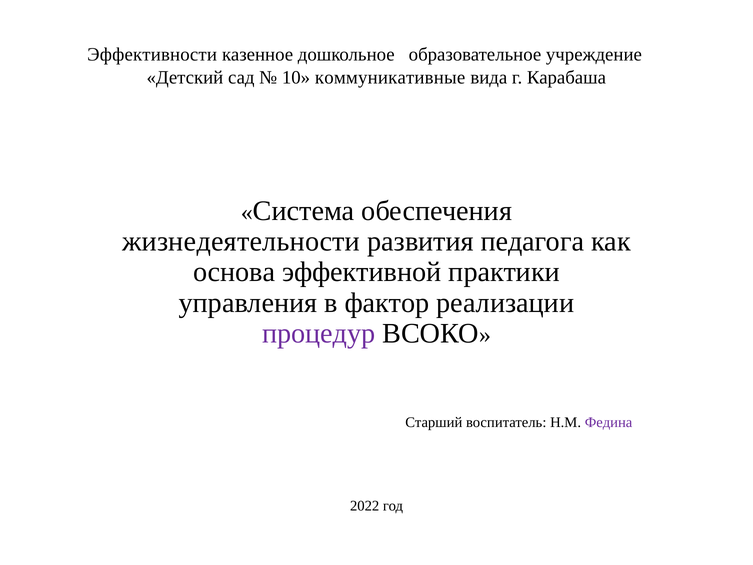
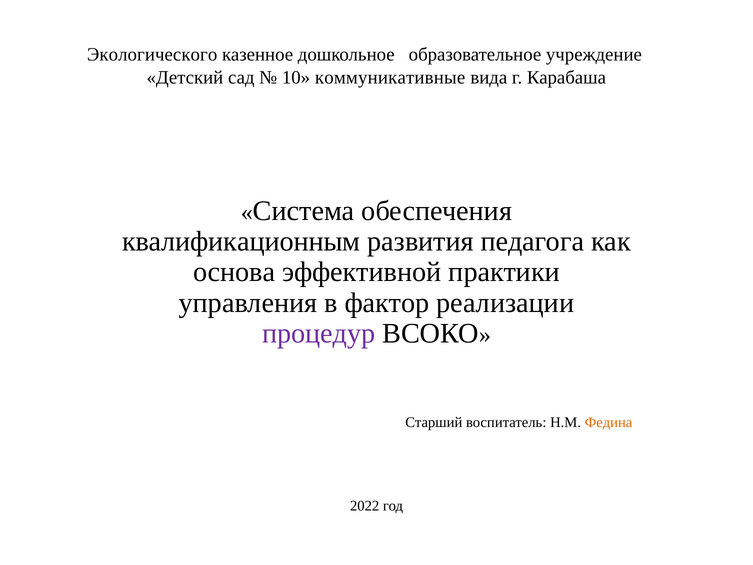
Эффективности: Эффективности -> Экологического
жизнедеятельности: жизнедеятельности -> квалификационным
Федина colour: purple -> orange
